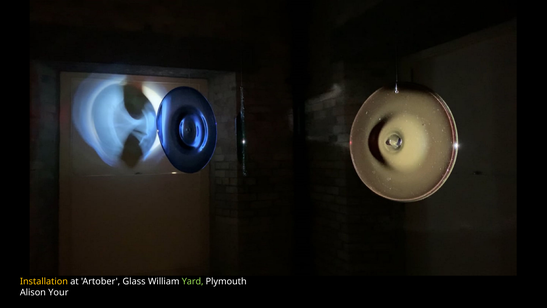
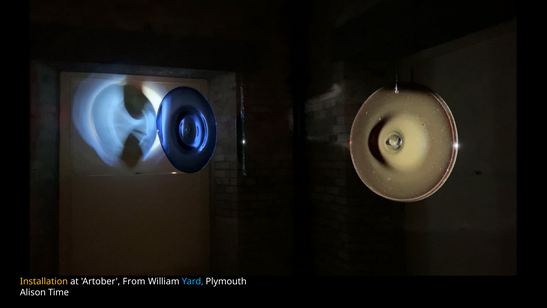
Glass: Glass -> From
Yard colour: light green -> light blue
Your: Your -> Time
